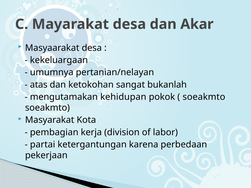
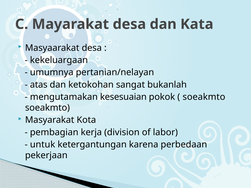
Akar: Akar -> Kata
kehidupan: kehidupan -> kesesuaian
partai: partai -> untuk
